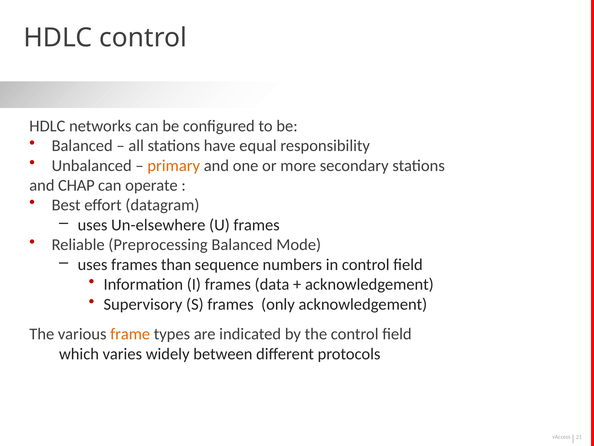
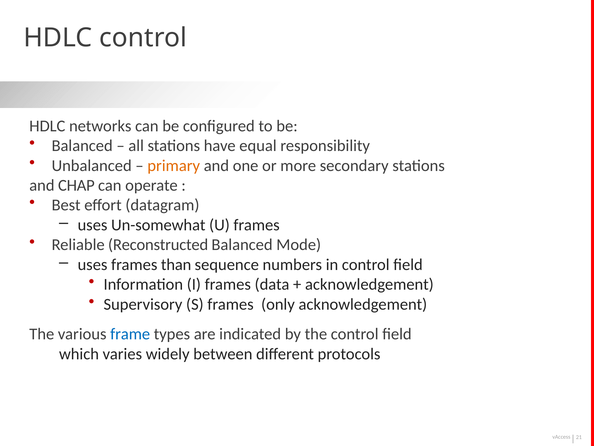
Un-elsewhere: Un-elsewhere -> Un-somewhat
Preprocessing: Preprocessing -> Reconstructed
frame colour: orange -> blue
